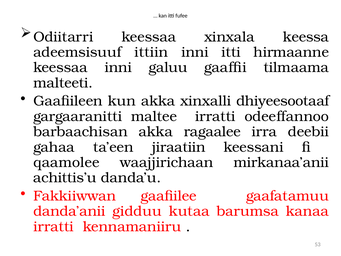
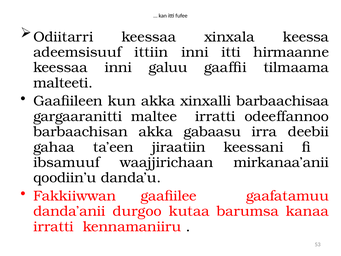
dhiyeesootaaf: dhiyeesootaaf -> barbaachisaa
ragaalee: ragaalee -> gabaasu
qaamolee: qaamolee -> ibsamuuf
achittis’u: achittis’u -> qoodiin’u
gidduu: gidduu -> durgoo
